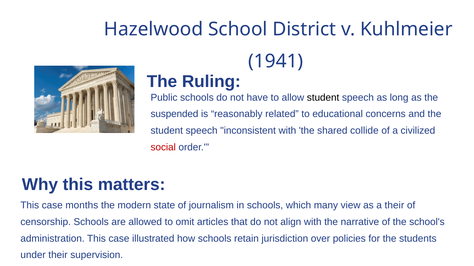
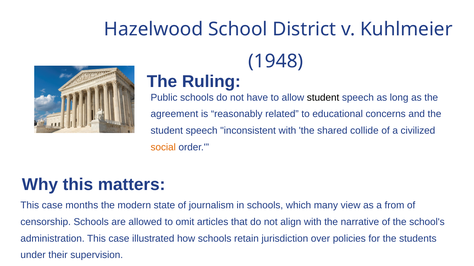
1941: 1941 -> 1948
suspended: suspended -> agreement
social colour: red -> orange
a their: their -> from
